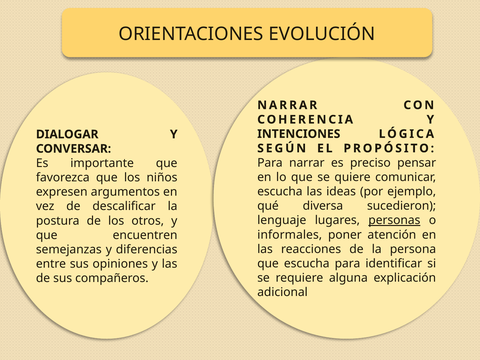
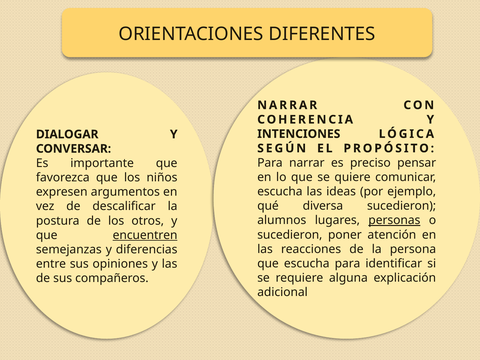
EVOLUCIÓN: EVOLUCIÓN -> DIFERENTES
lenguaje: lenguaje -> alumnos
informales at (290, 235): informales -> sucedieron
encuentren underline: none -> present
